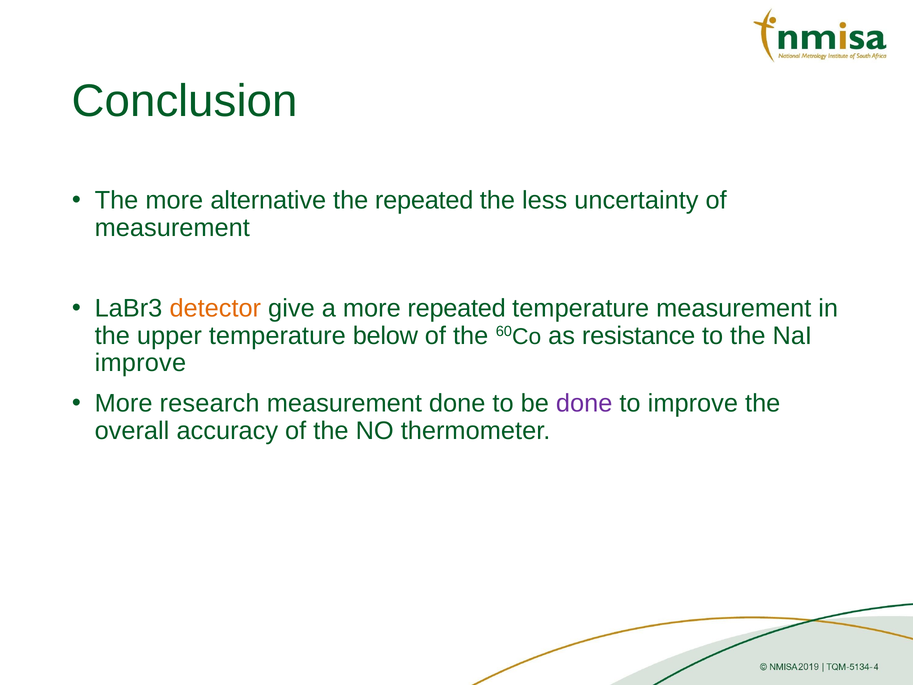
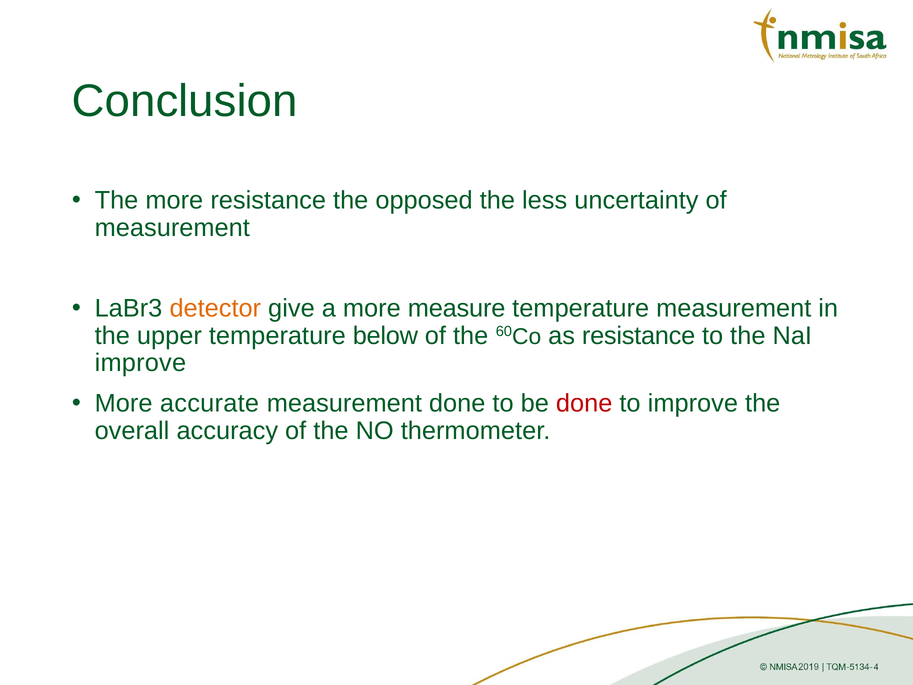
more alternative: alternative -> resistance
the repeated: repeated -> opposed
more repeated: repeated -> measure
research: research -> accurate
done at (584, 403) colour: purple -> red
